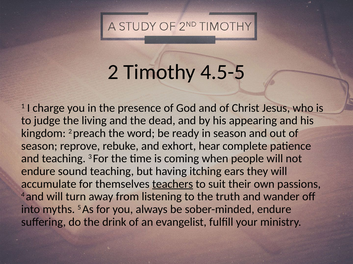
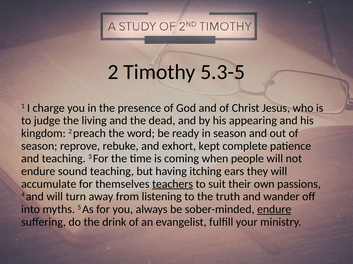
4.5-5: 4.5-5 -> 5.3-5
hear: hear -> kept
endure at (274, 210) underline: none -> present
